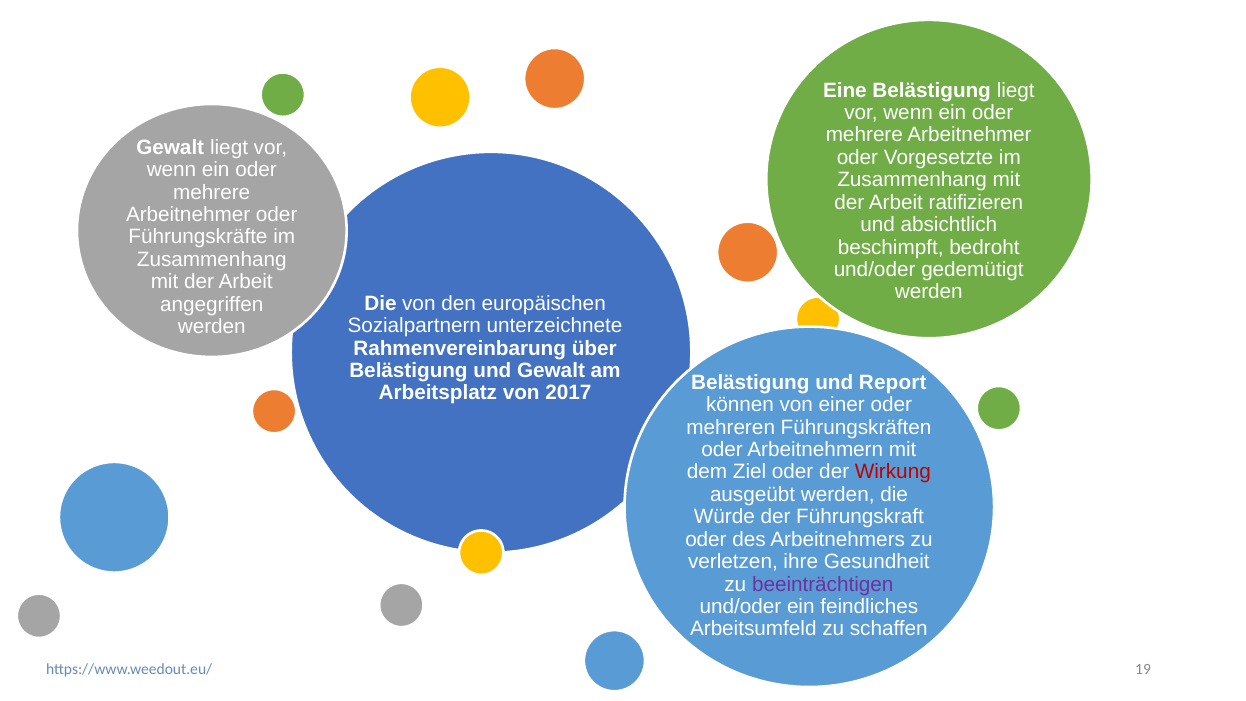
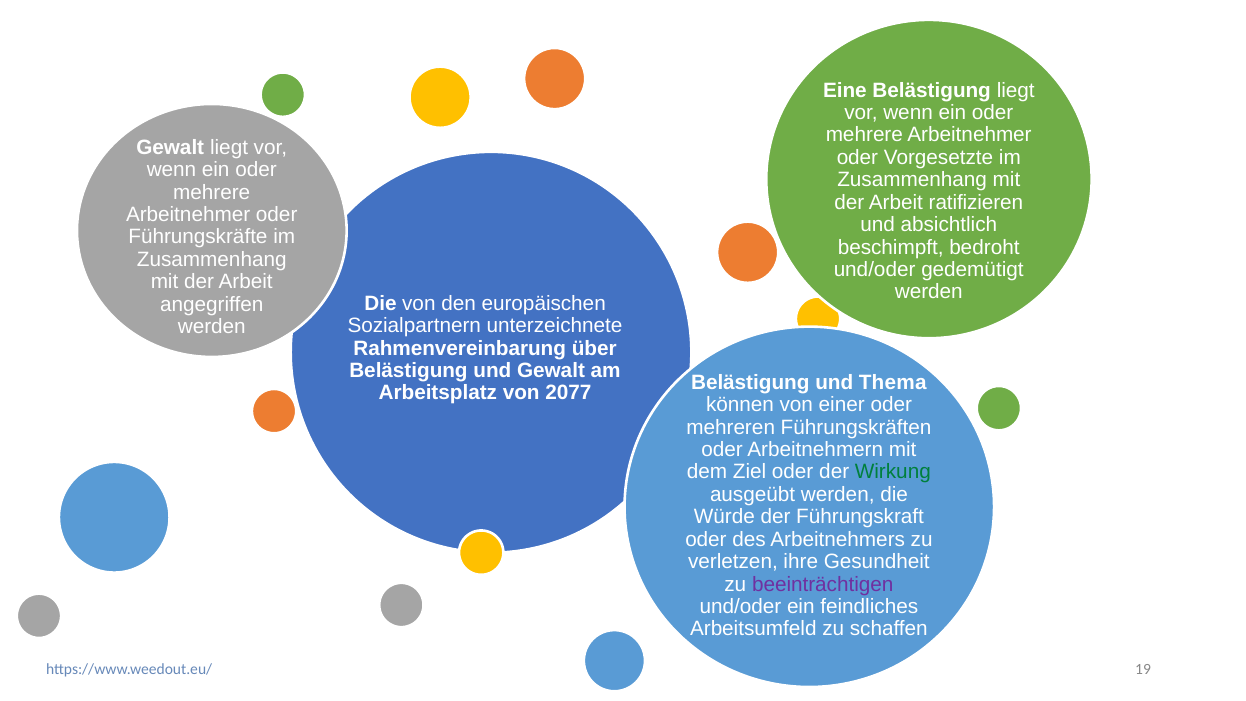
Report: Report -> Thema
2017: 2017 -> 2077
Wirkung colour: red -> green
